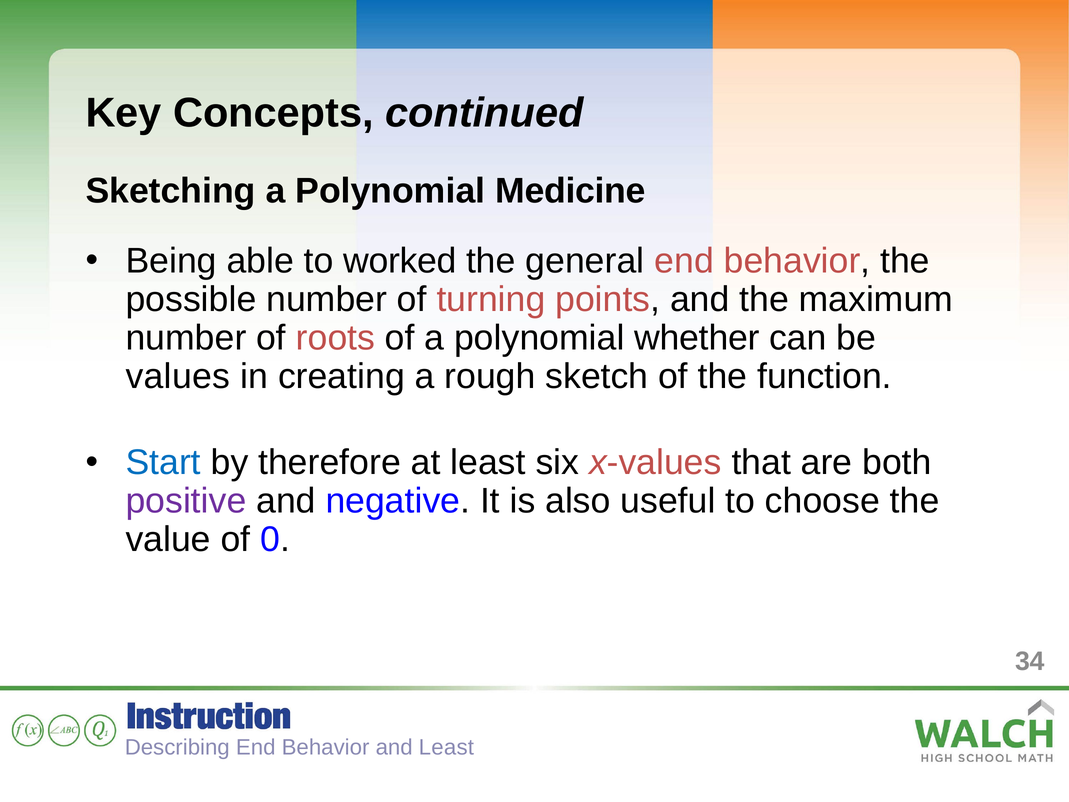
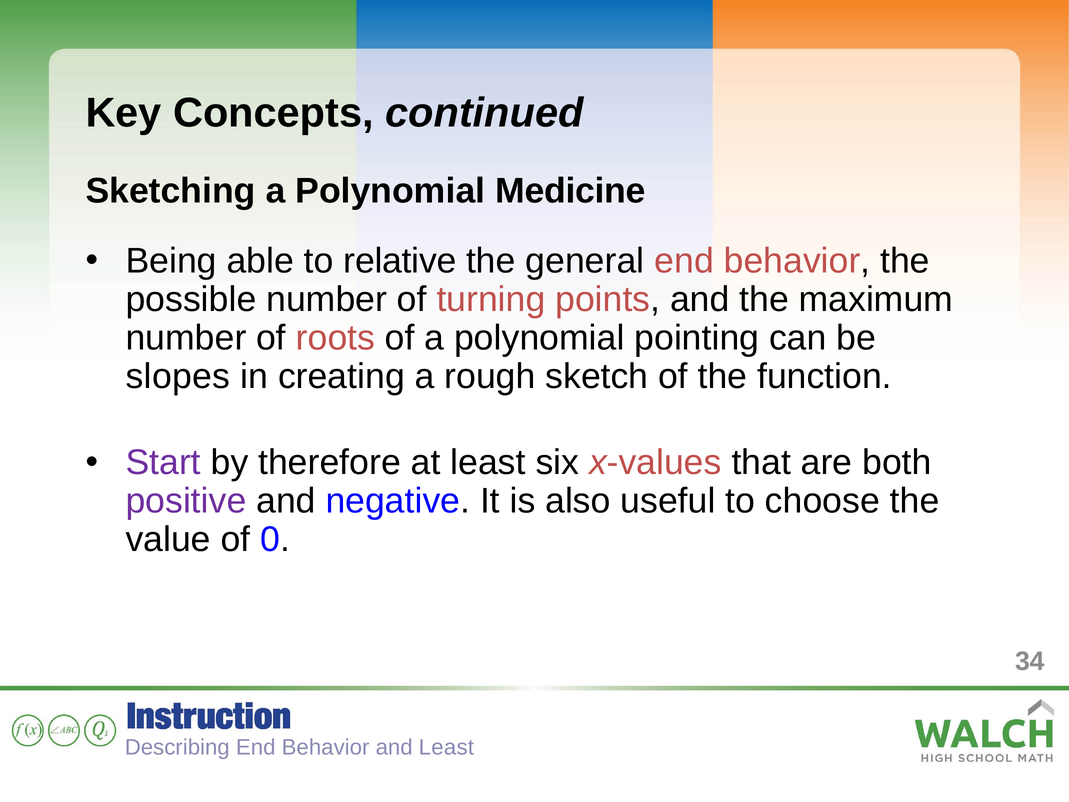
worked: worked -> relative
whether: whether -> pointing
values: values -> slopes
Start colour: blue -> purple
